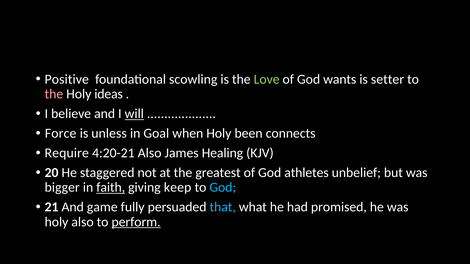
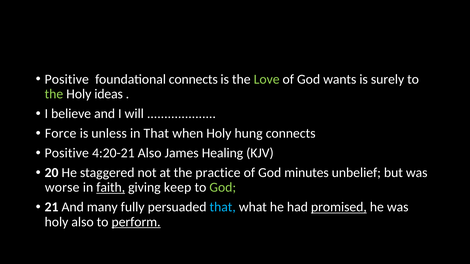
foundational scowling: scowling -> connects
setter: setter -> surely
the at (54, 94) colour: pink -> light green
will underline: present -> none
in Goal: Goal -> That
been: been -> hung
Require at (67, 153): Require -> Positive
greatest: greatest -> practice
athletes: athletes -> minutes
bigger: bigger -> worse
God at (223, 188) colour: light blue -> light green
game: game -> many
promised underline: none -> present
